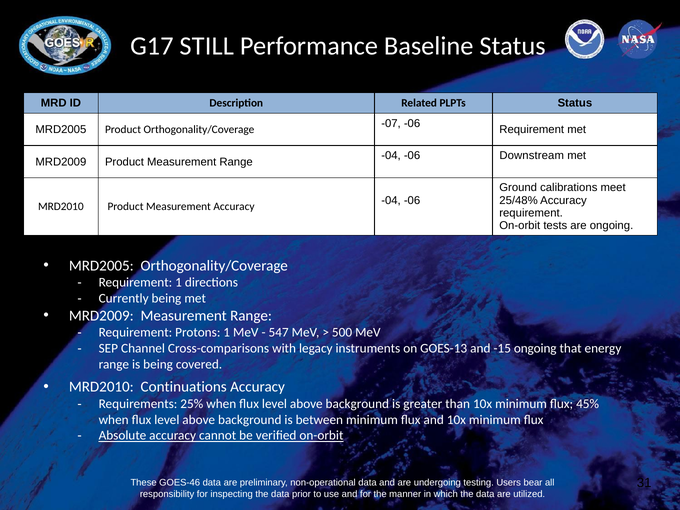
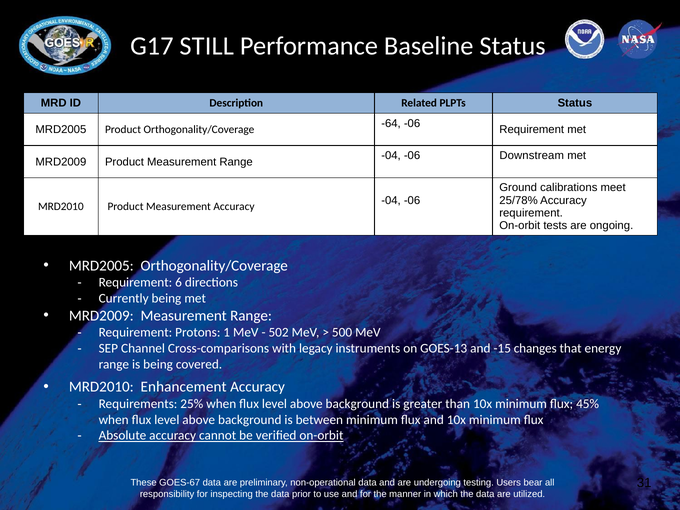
-07: -07 -> -64
25/48%: 25/48% -> 25/78%
Requirement 1: 1 -> 6
547: 547 -> 502
-15 ongoing: ongoing -> changes
Continuations: Continuations -> Enhancement
GOES-46: GOES-46 -> GOES-67
